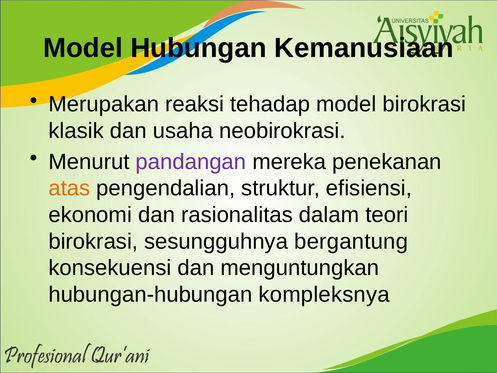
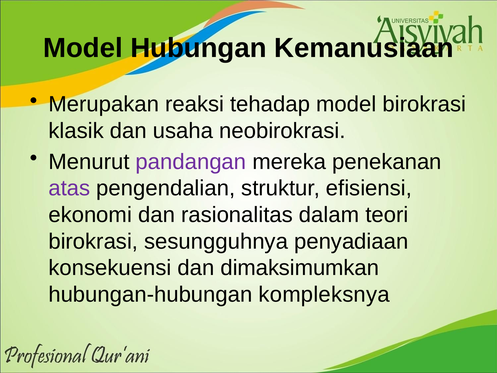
atas colour: orange -> purple
bergantung: bergantung -> penyadiaan
menguntungkan: menguntungkan -> dimaksimumkan
